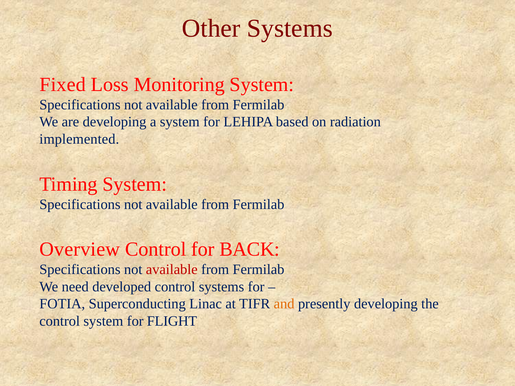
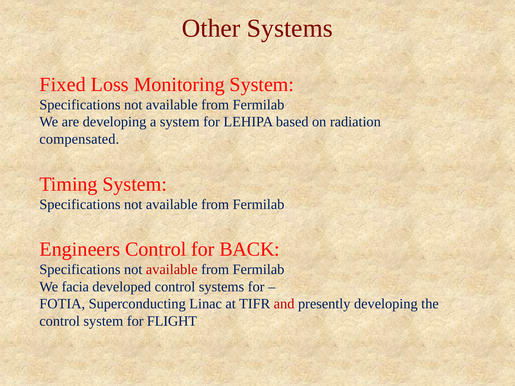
implemented: implemented -> compensated
Overview: Overview -> Engineers
need: need -> facia
and colour: orange -> red
